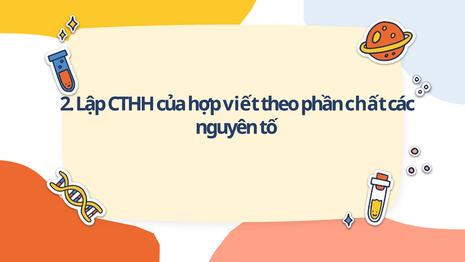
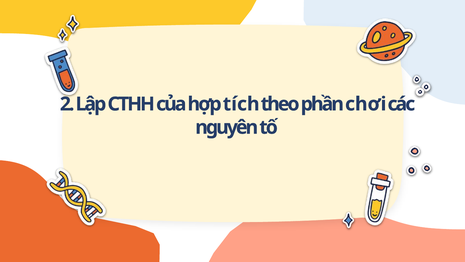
viết: viết -> tích
chất: chất -> chơi
